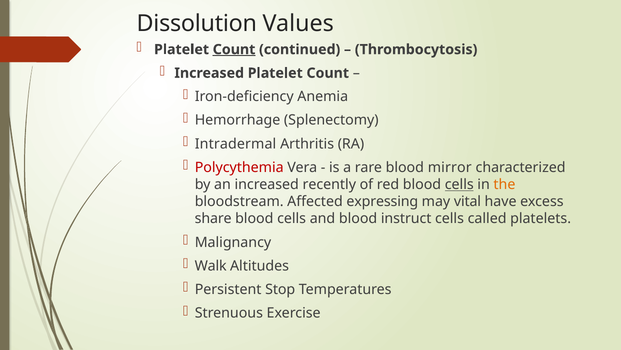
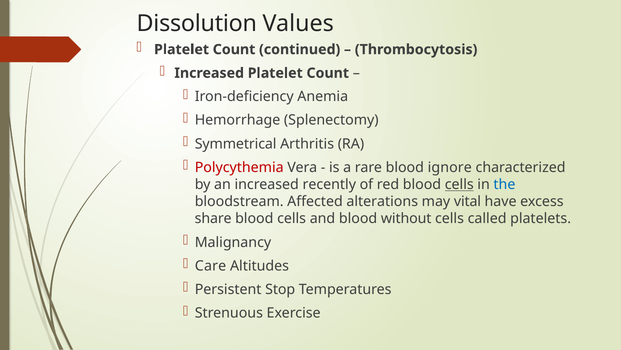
Count at (234, 49) underline: present -> none
Intradermal: Intradermal -> Symmetrical
mirror: mirror -> ignore
the colour: orange -> blue
expressing: expressing -> alterations
instruct: instruct -> without
Walk: Walk -> Care
